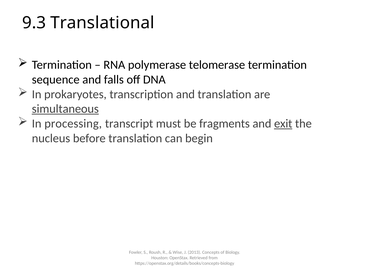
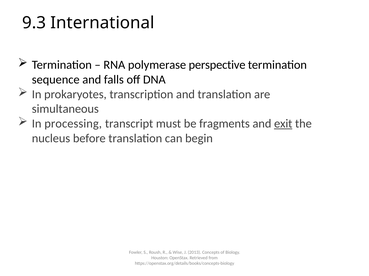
Translational: Translational -> International
telomerase: telomerase -> perspective
simultaneous underline: present -> none
